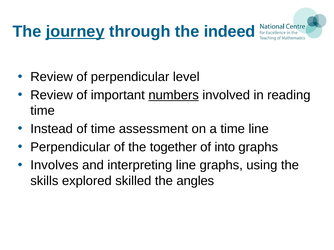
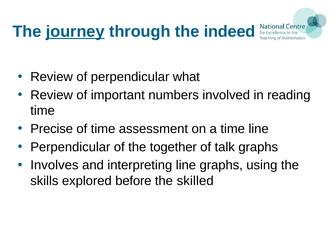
level: level -> what
numbers underline: present -> none
Instead: Instead -> Precise
into: into -> talk
skilled: skilled -> before
angles: angles -> skilled
